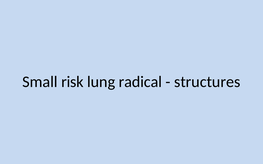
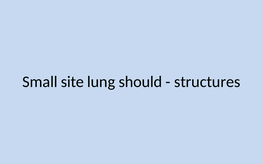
risk: risk -> site
radical: radical -> should
